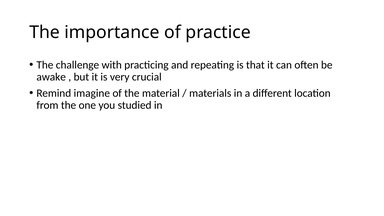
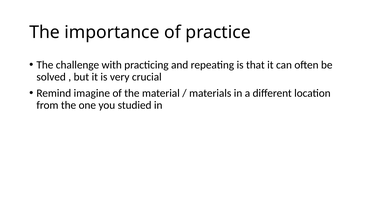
awake: awake -> solved
